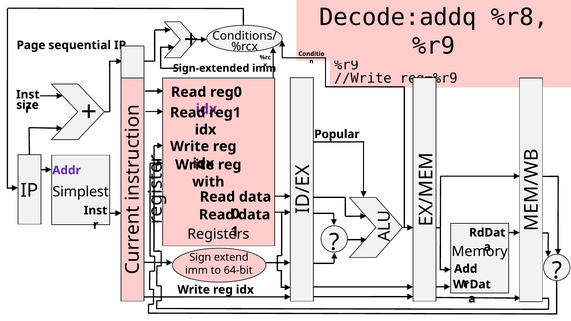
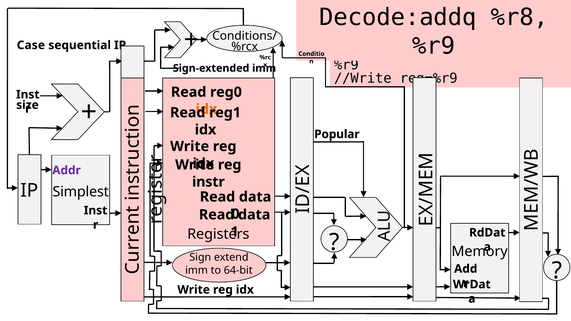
Page: Page -> Case
idx at (206, 109) colour: purple -> orange
with: with -> instr
